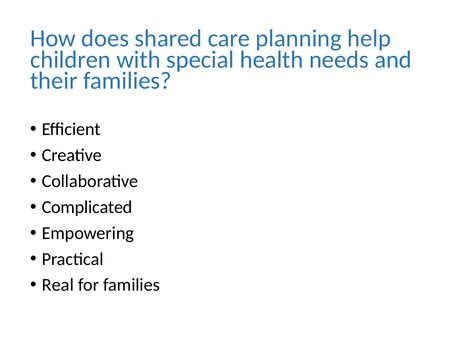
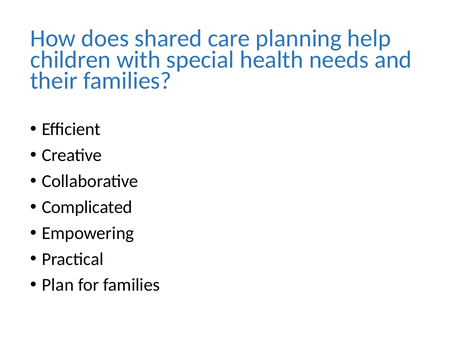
Real: Real -> Plan
